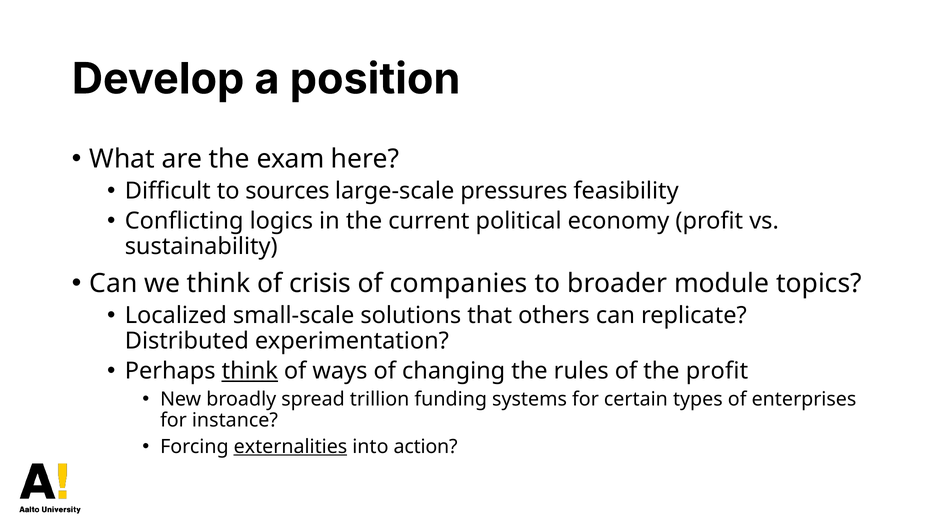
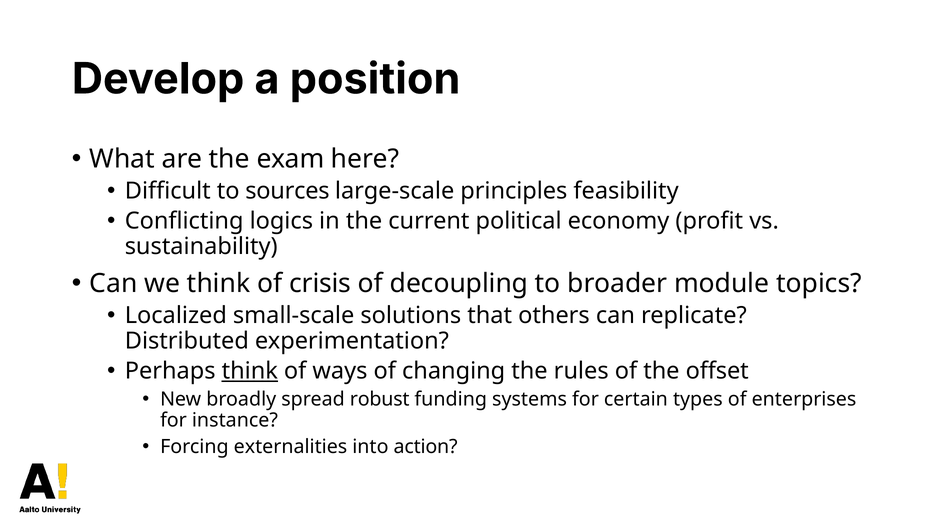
pressures: pressures -> principles
companies: companies -> decoupling
the profit: profit -> offset
trillion: trillion -> robust
externalities underline: present -> none
